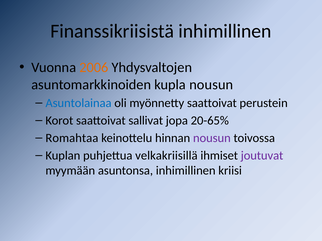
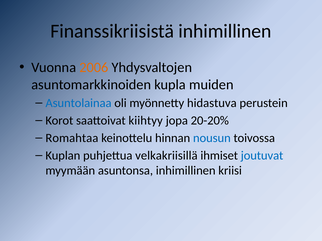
kupla nousun: nousun -> muiden
myönnetty saattoivat: saattoivat -> hidastuva
sallivat: sallivat -> kiihtyy
20-65%: 20-65% -> 20-20%
nousun at (212, 138) colour: purple -> blue
joutuvat colour: purple -> blue
